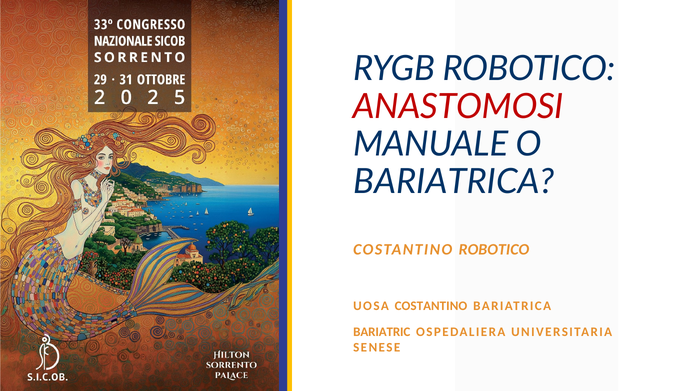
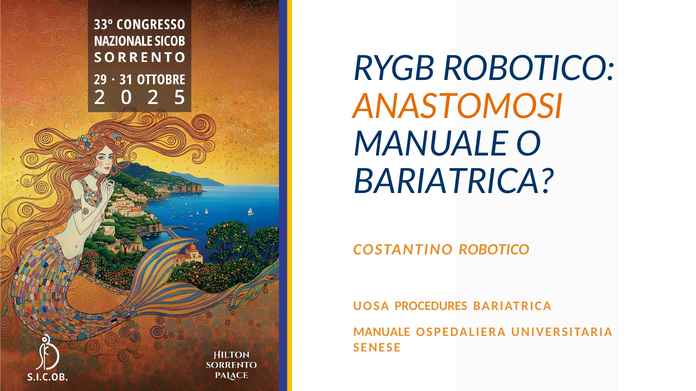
ANASTOMOSI colour: red -> orange
UOSA COSTANTINO: COSTANTINO -> PROCEDURES
BARIATRIC at (382, 332): BARIATRIC -> MANUALE
